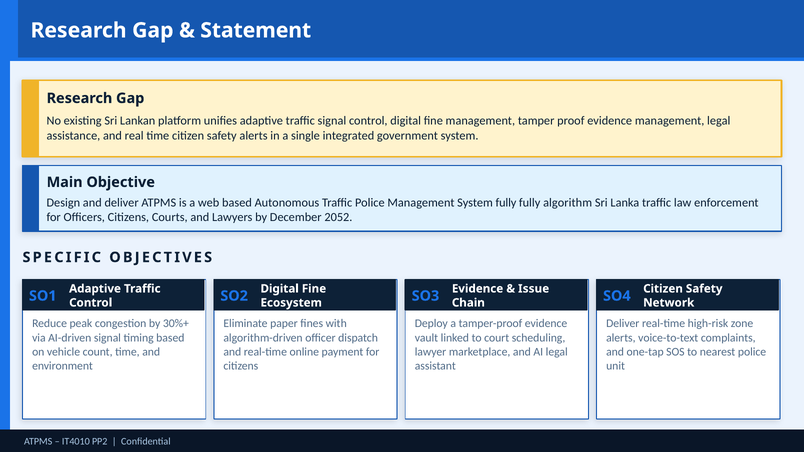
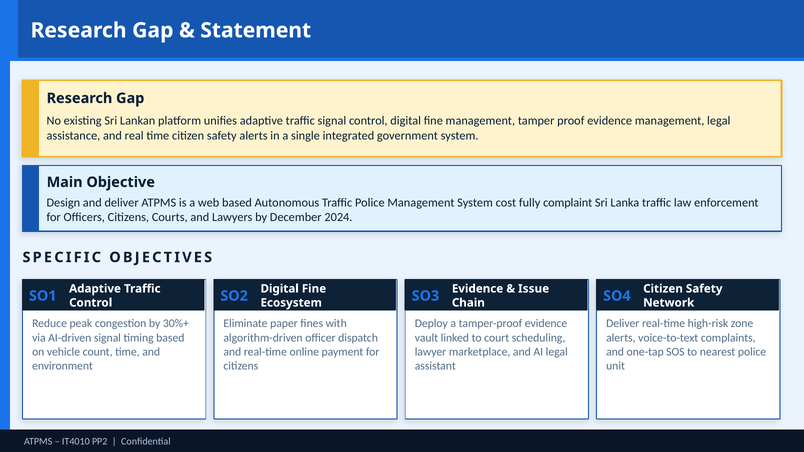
System fully: fully -> cost
algorithm: algorithm -> complaint
2052: 2052 -> 2024
